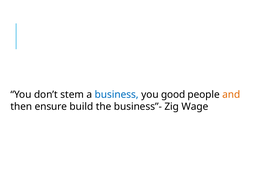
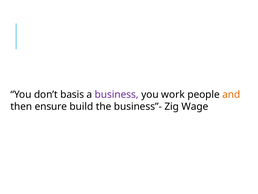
stem: stem -> basis
business colour: blue -> purple
good: good -> work
